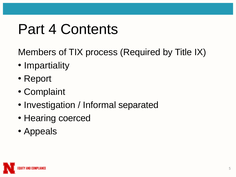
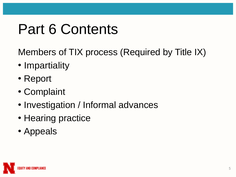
4: 4 -> 6
separated: separated -> advances
coerced: coerced -> practice
